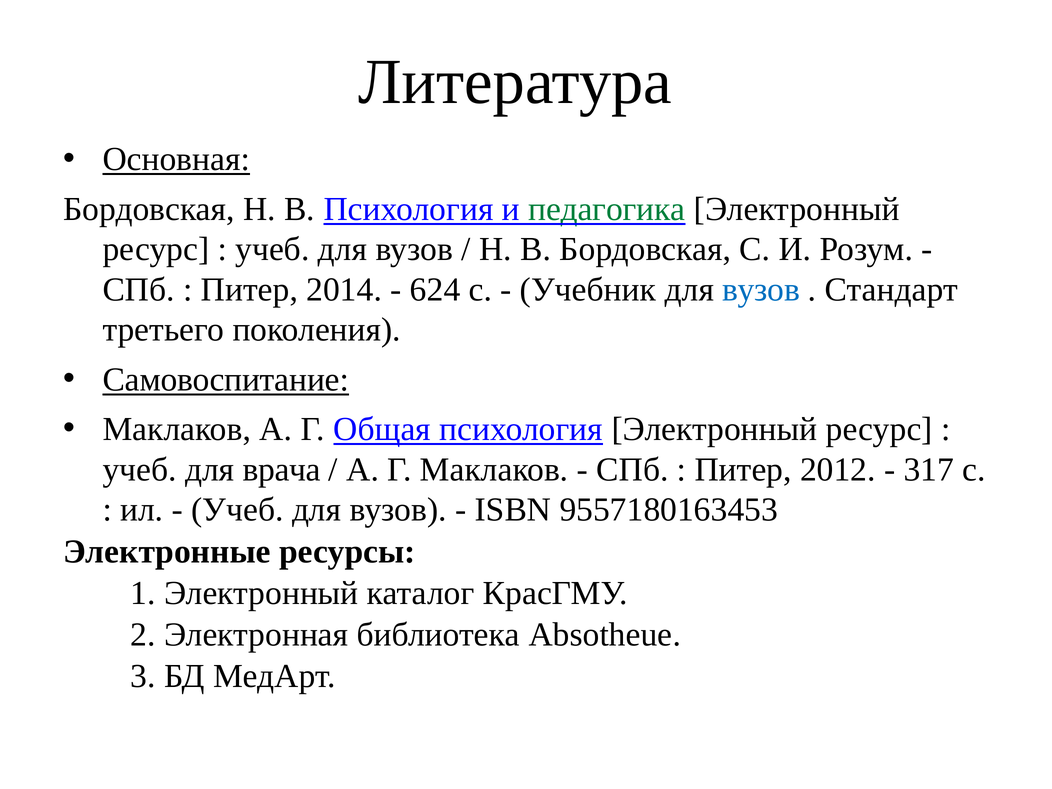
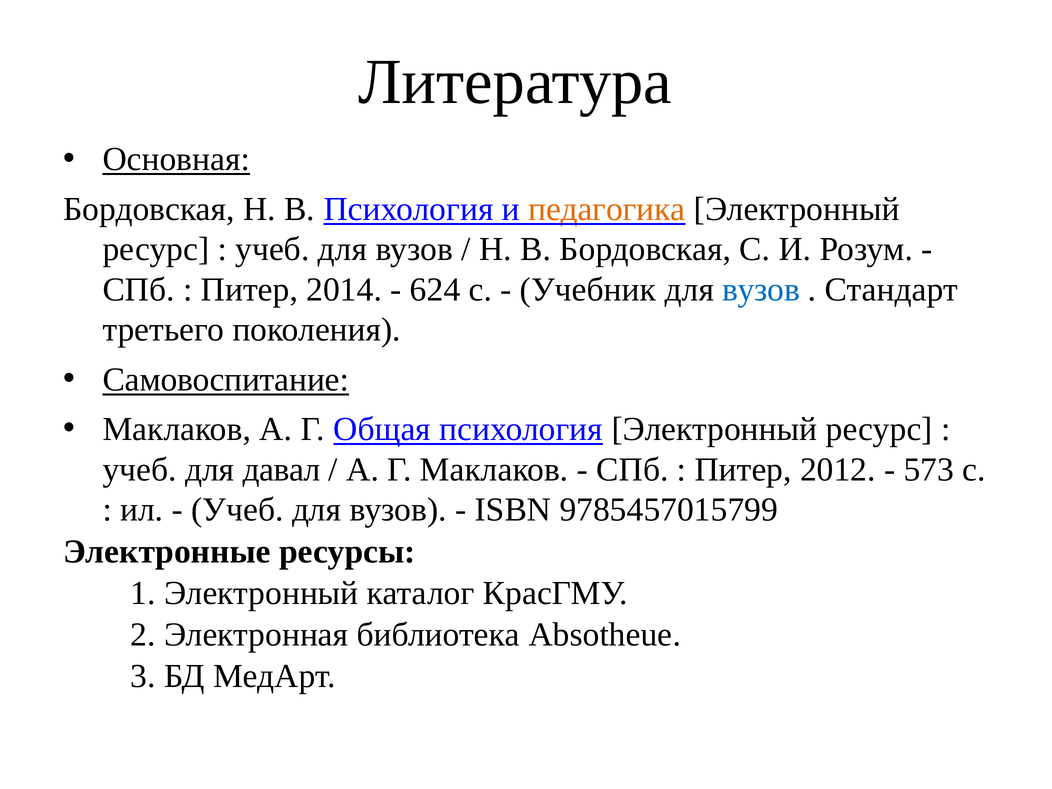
педагогика colour: green -> orange
врача: врача -> давал
317: 317 -> 573
9557180163453: 9557180163453 -> 9785457015799
